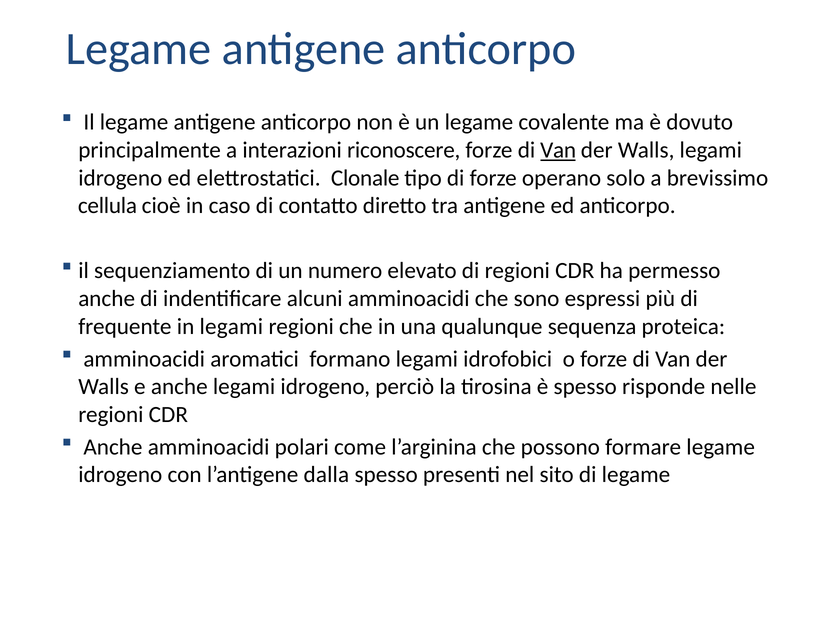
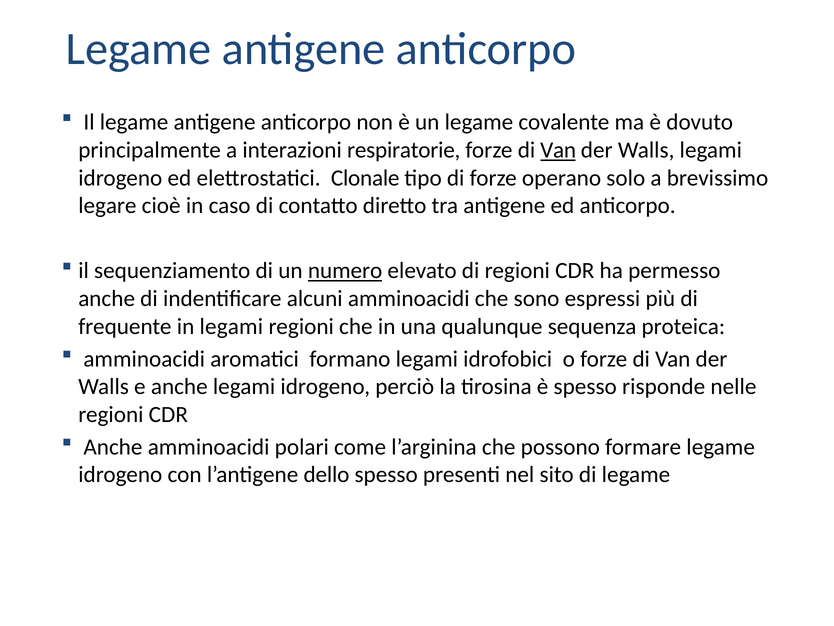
riconoscere: riconoscere -> respiratorie
cellula: cellula -> legare
numero underline: none -> present
dalla: dalla -> dello
